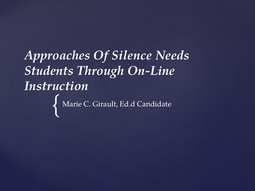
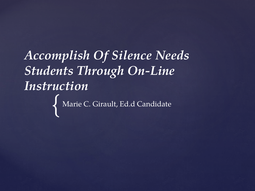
Approaches: Approaches -> Accomplish
